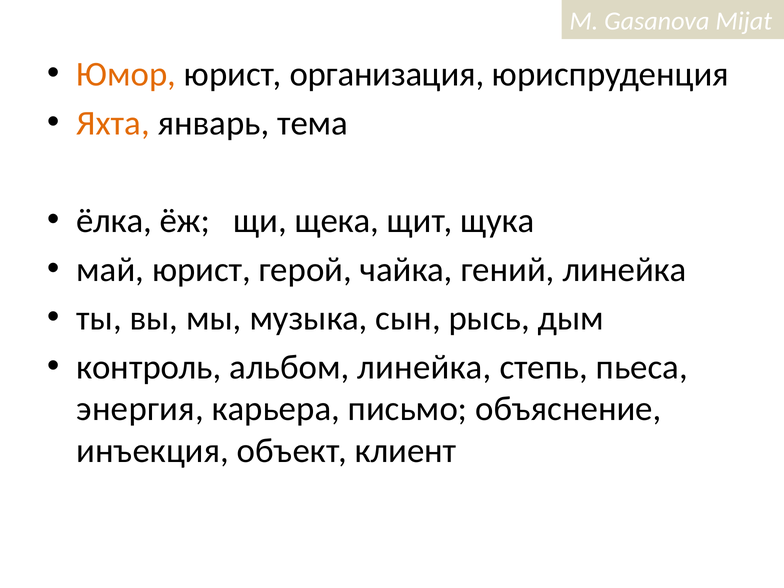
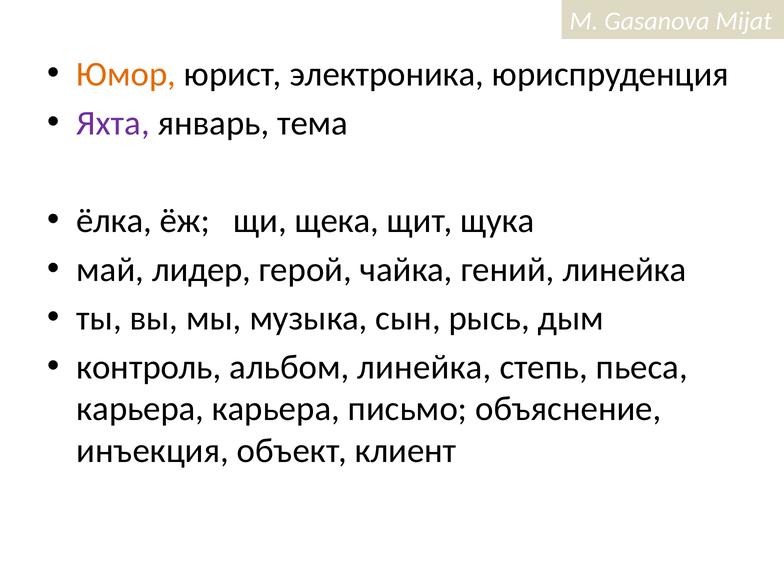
организация: организация -> электроника
Яхта colour: orange -> purple
май юрист: юрист -> лидер
энергия at (140, 409): энергия -> карьера
